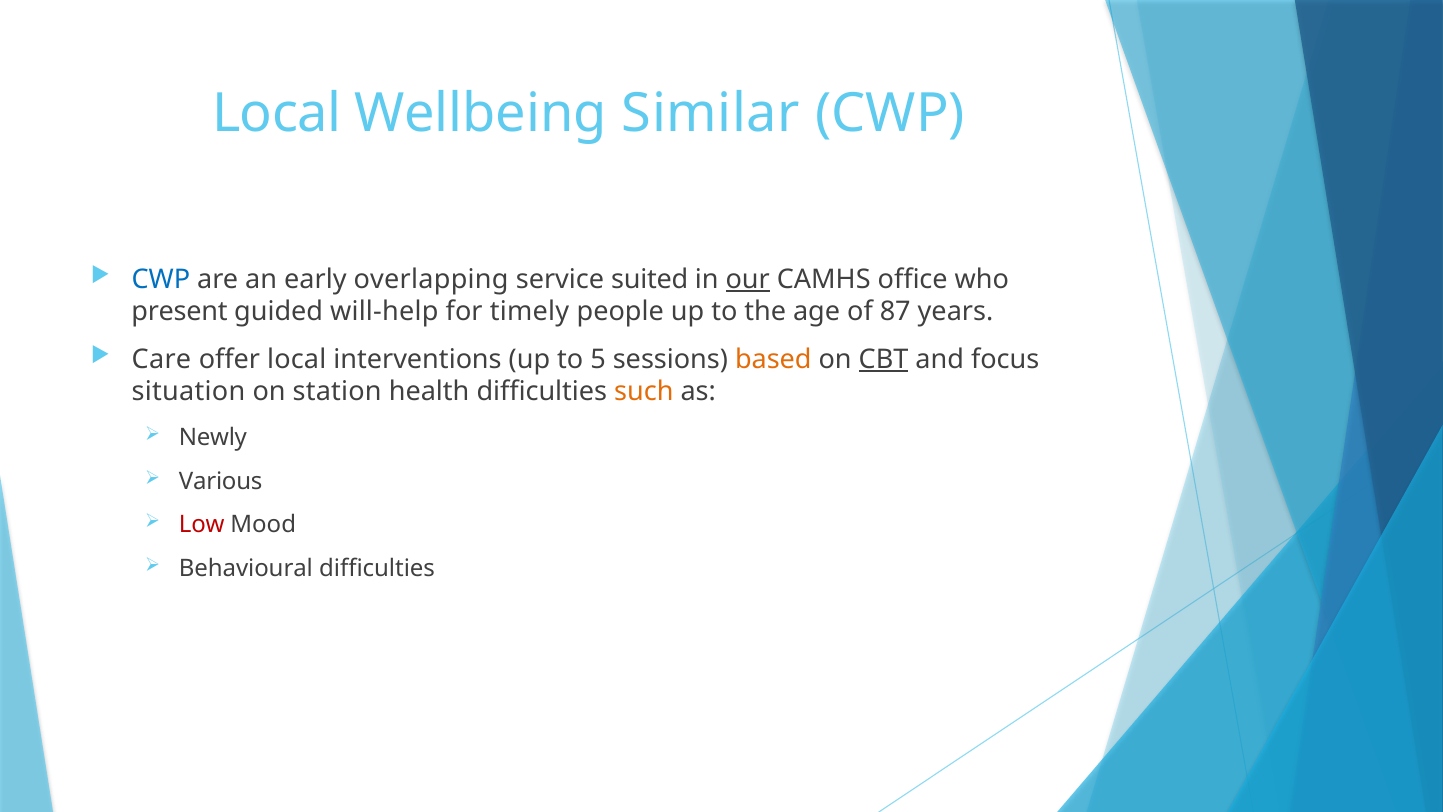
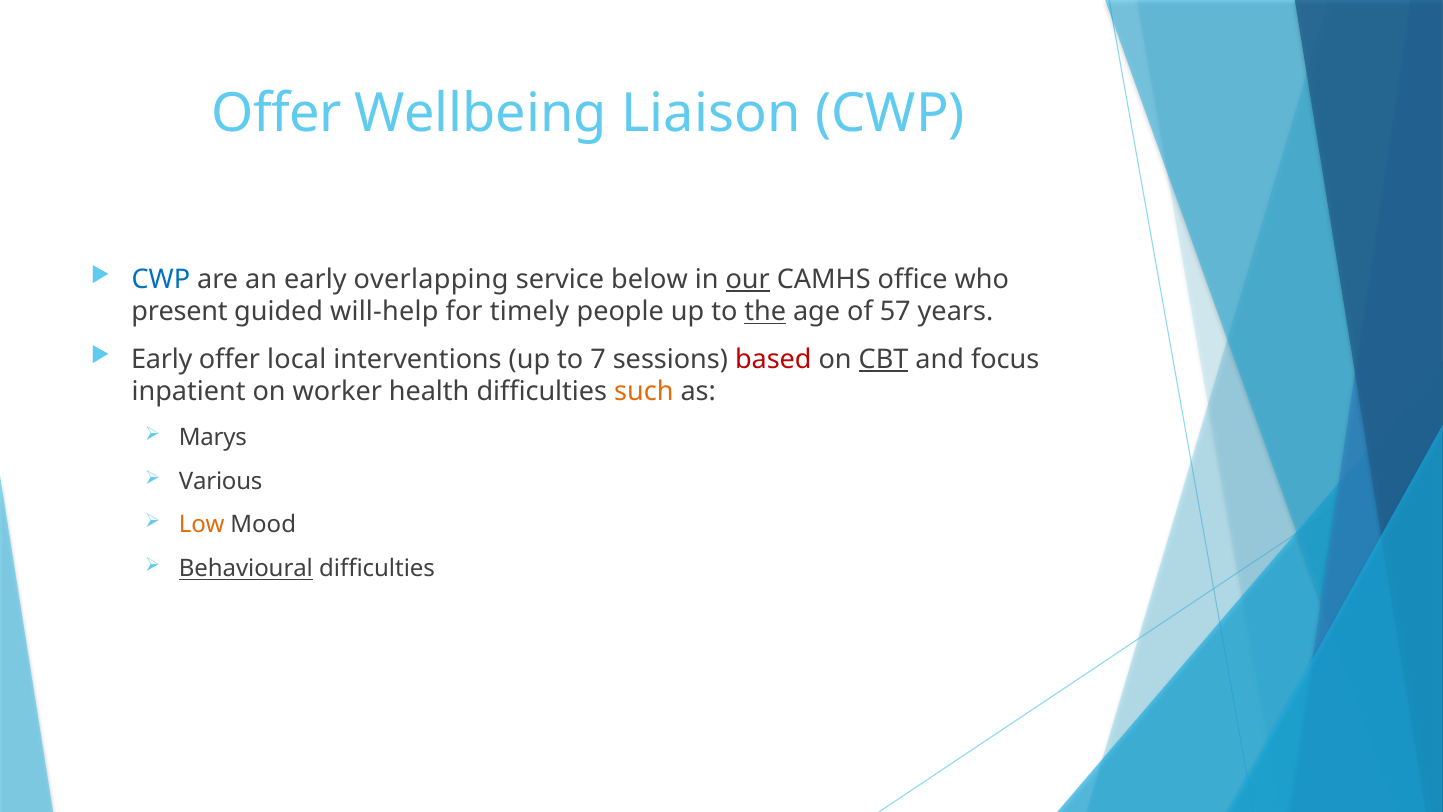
Local at (277, 114): Local -> Offer
Similar: Similar -> Liaison
suited: suited -> below
the underline: none -> present
87: 87 -> 57
Care at (161, 359): Care -> Early
5: 5 -> 7
based colour: orange -> red
situation: situation -> inpatient
station: station -> worker
Newly: Newly -> Marys
Low colour: red -> orange
Behavioural underline: none -> present
